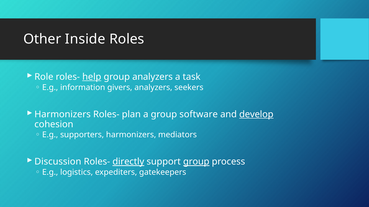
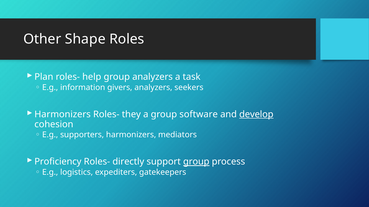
Inside: Inside -> Shape
Role: Role -> Plan
help underline: present -> none
plan: plan -> they
Discussion: Discussion -> Proficiency
directly underline: present -> none
